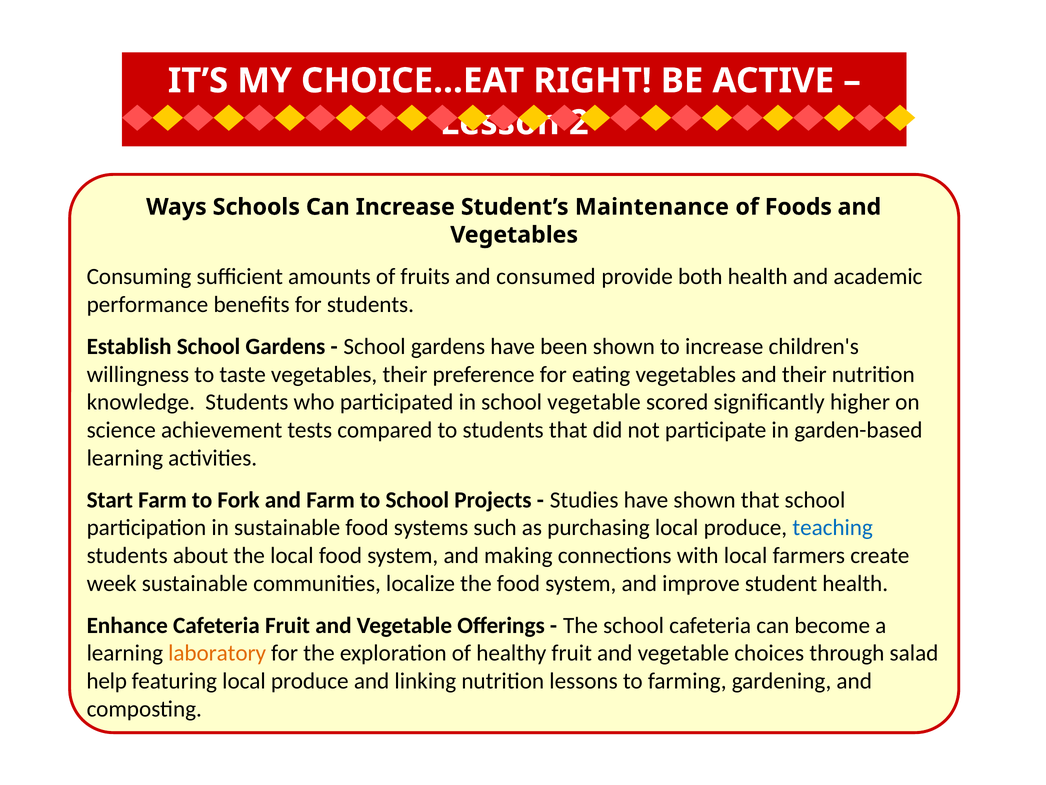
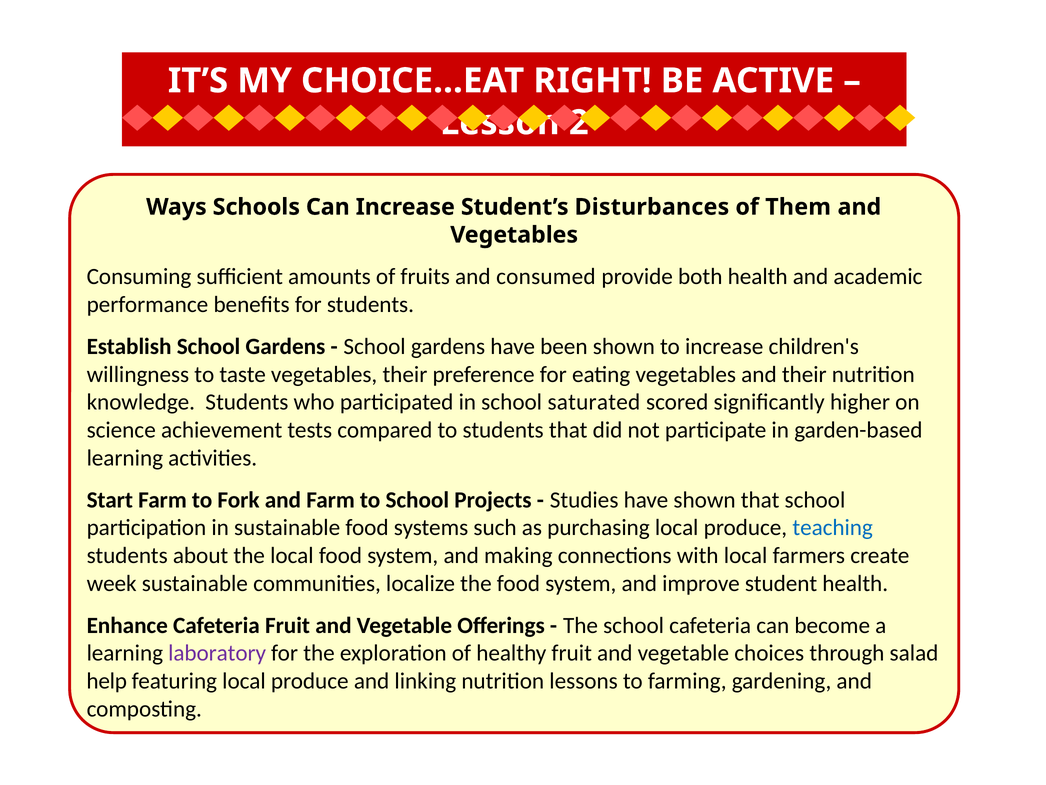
Maintenance: Maintenance -> Disturbances
Foods: Foods -> Them
school vegetable: vegetable -> saturated
laboratory colour: orange -> purple
